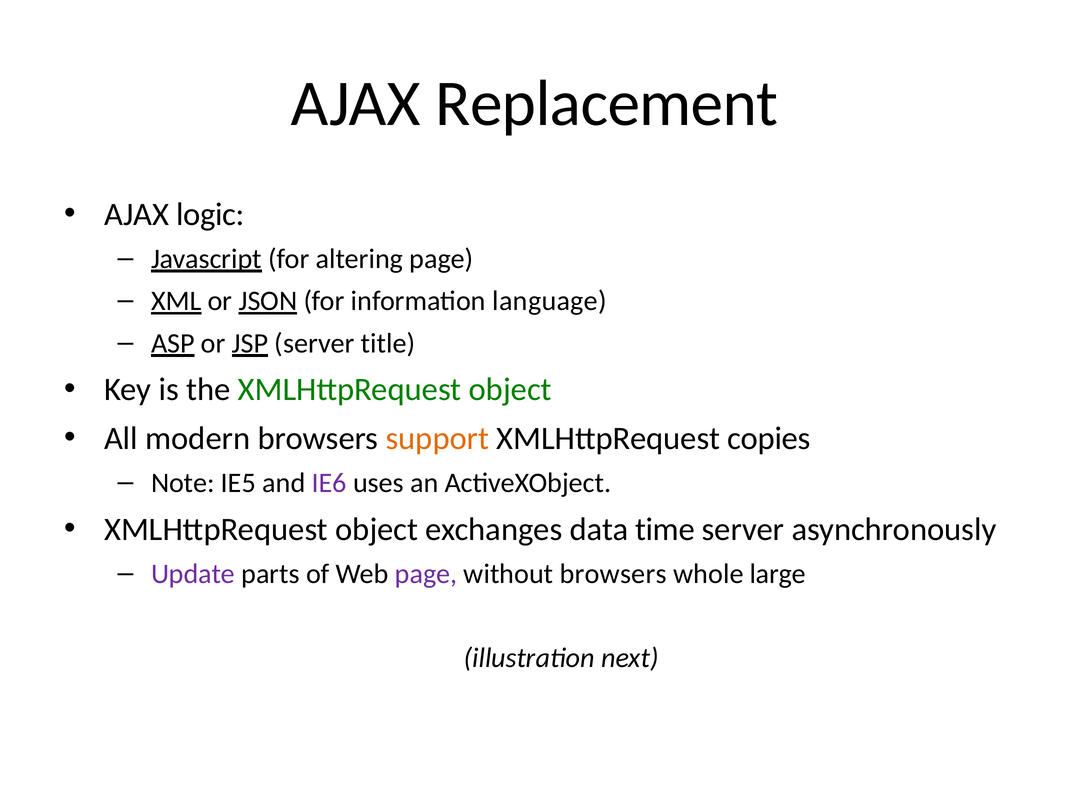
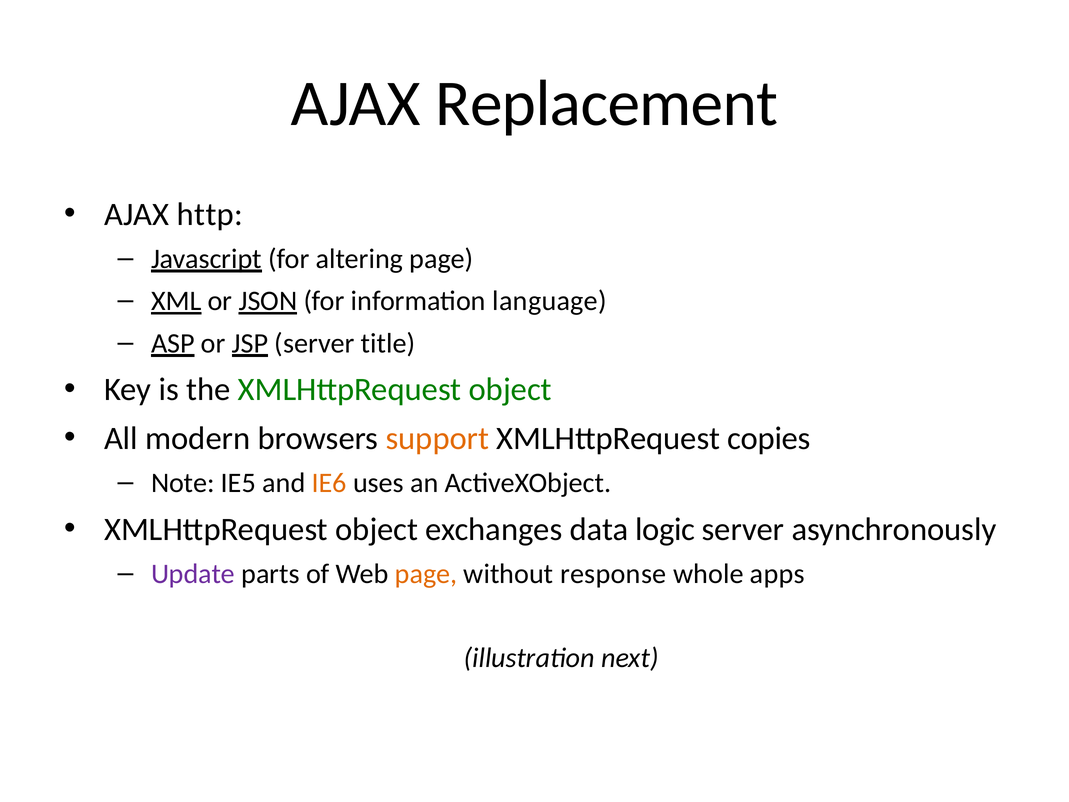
logic: logic -> http
IE6 colour: purple -> orange
time: time -> logic
page at (426, 574) colour: purple -> orange
without browsers: browsers -> response
large: large -> apps
